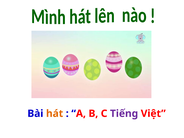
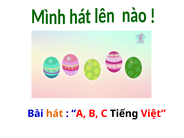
Tiếng colour: purple -> black
